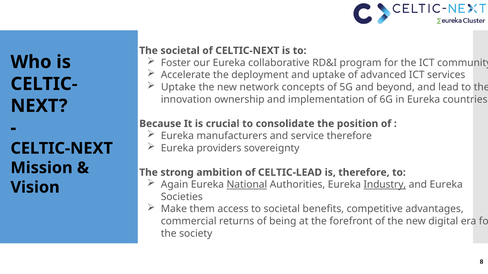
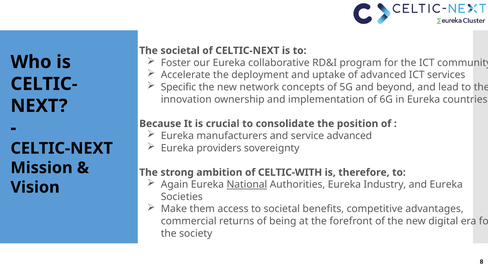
Uptake at (178, 87): Uptake -> Specific
service therefore: therefore -> advanced
CELTIC-LEAD: CELTIC-LEAD -> CELTIC-WITH
Industry underline: present -> none
